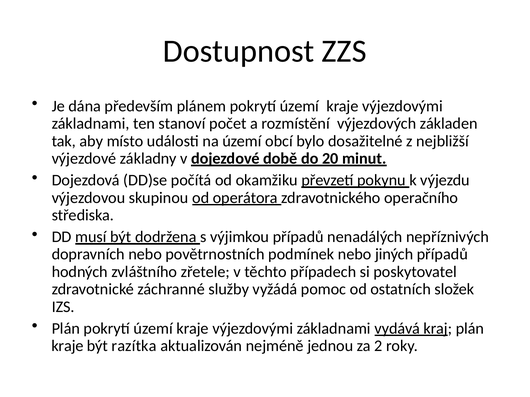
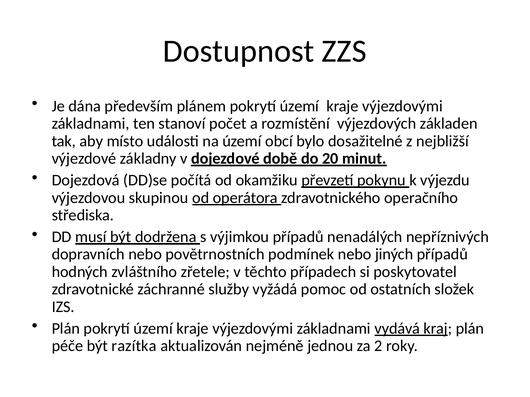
kraje at (67, 346): kraje -> péče
